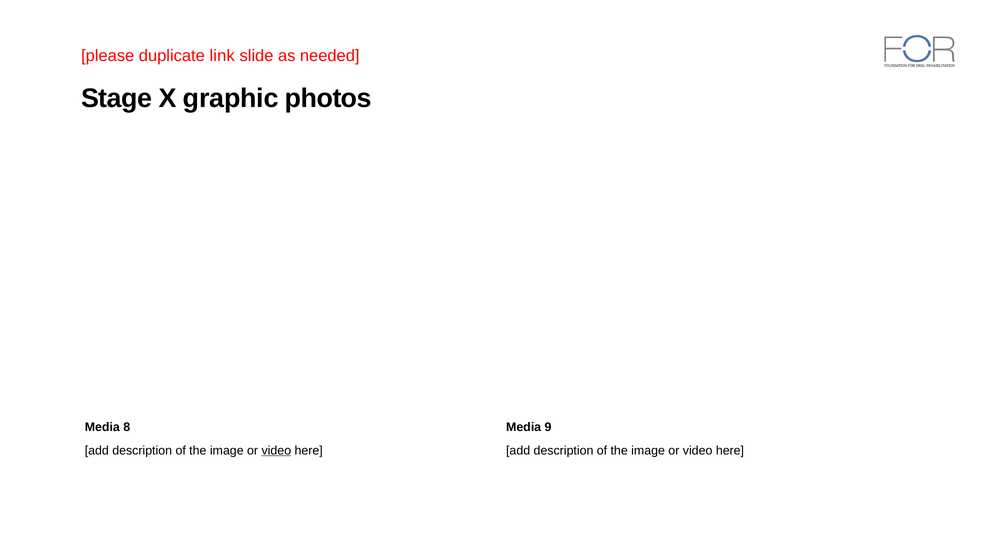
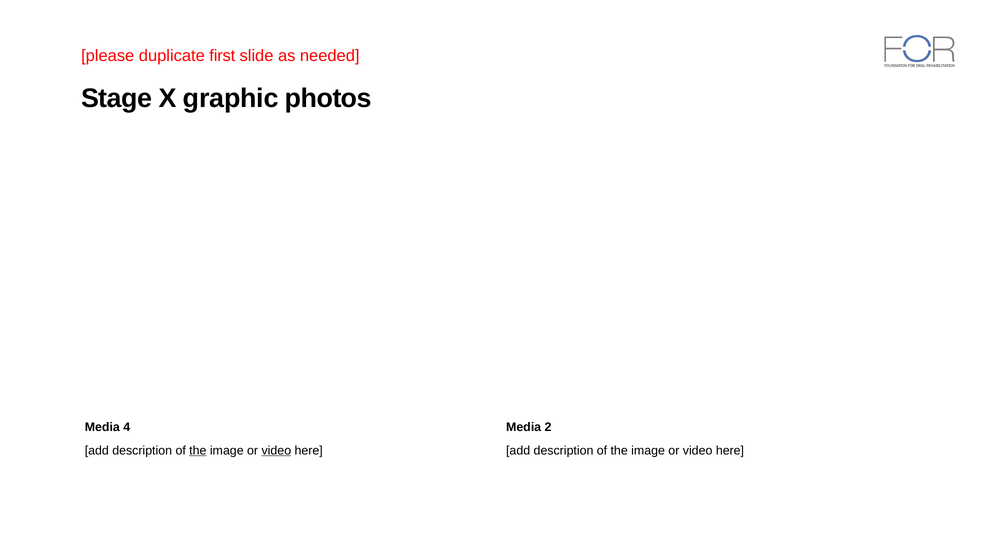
link: link -> first
8: 8 -> 4
9: 9 -> 2
the at (198, 451) underline: none -> present
